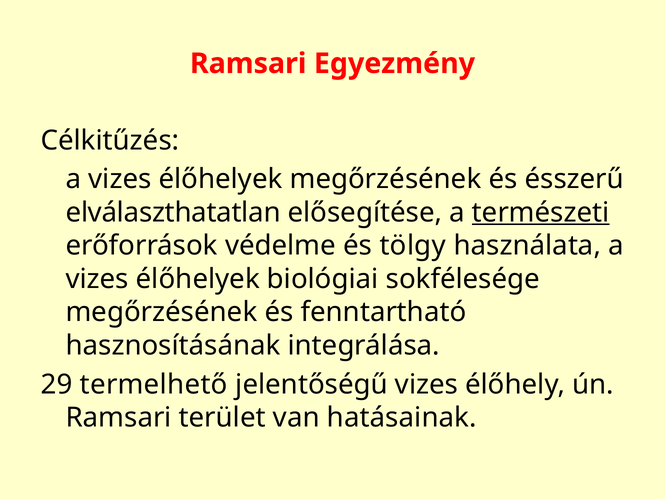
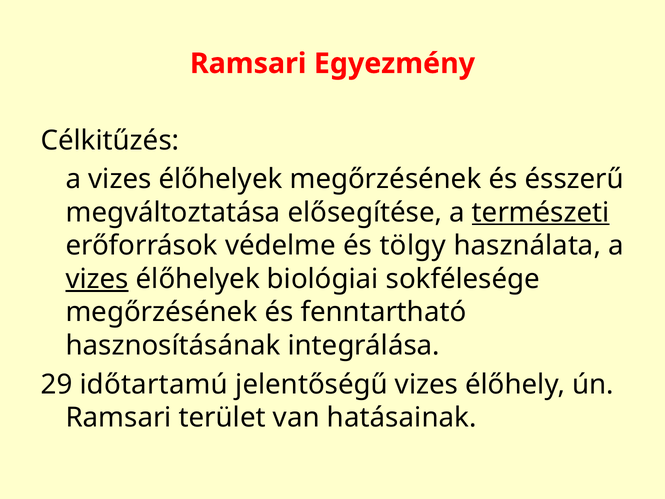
elválaszthatatlan: elválaszthatatlan -> megváltoztatása
vizes at (97, 279) underline: none -> present
termelhető: termelhető -> időtartamú
